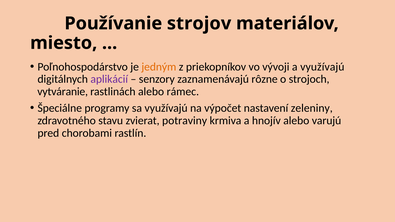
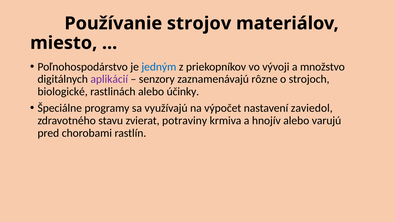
jedným colour: orange -> blue
a využívajú: využívajú -> množstvo
vytváranie: vytváranie -> biologické
rámec: rámec -> účinky
zeleniny: zeleniny -> zaviedol
